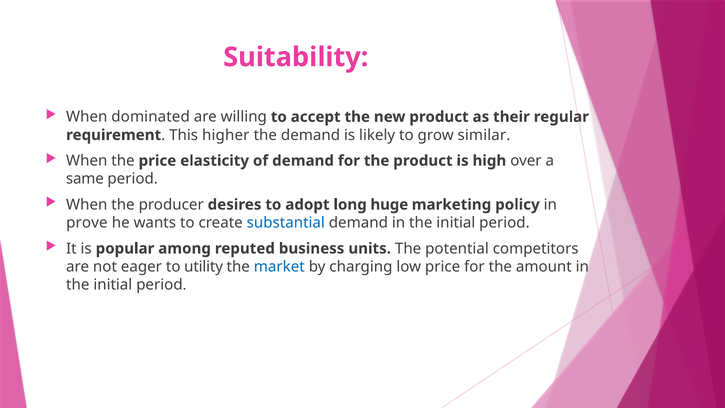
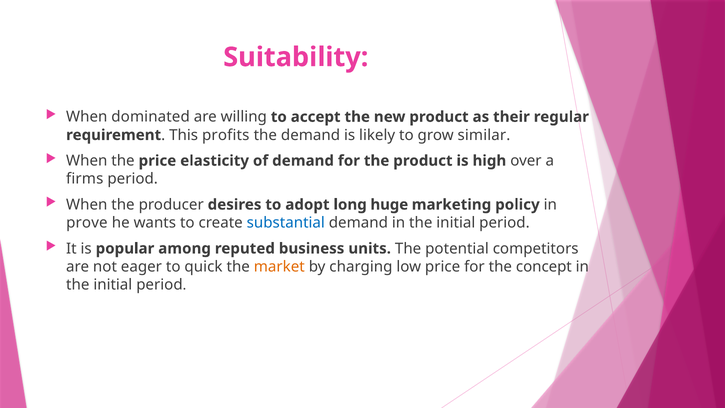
higher: higher -> profits
same: same -> firms
utility: utility -> quick
market colour: blue -> orange
amount: amount -> concept
